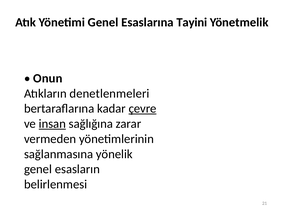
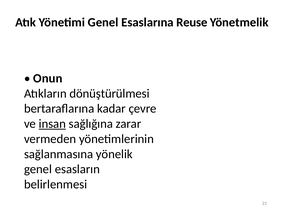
Tayini: Tayini -> Reuse
denetlenmeleri: denetlenmeleri -> dönüştürülmesi
çevre underline: present -> none
